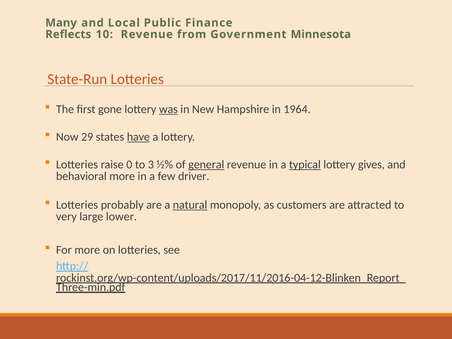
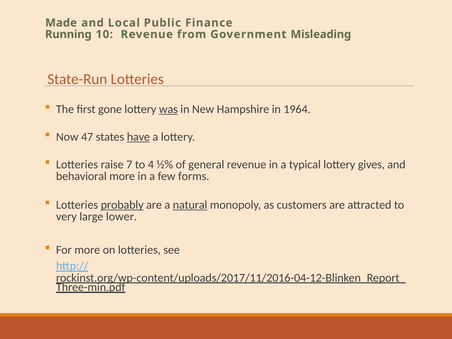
Many: Many -> Made
Reflects: Reflects -> Running
Minnesota: Minnesota -> Misleading
29: 29 -> 47
0: 0 -> 7
3: 3 -> 4
general underline: present -> none
typical underline: present -> none
driver: driver -> forms
probably underline: none -> present
